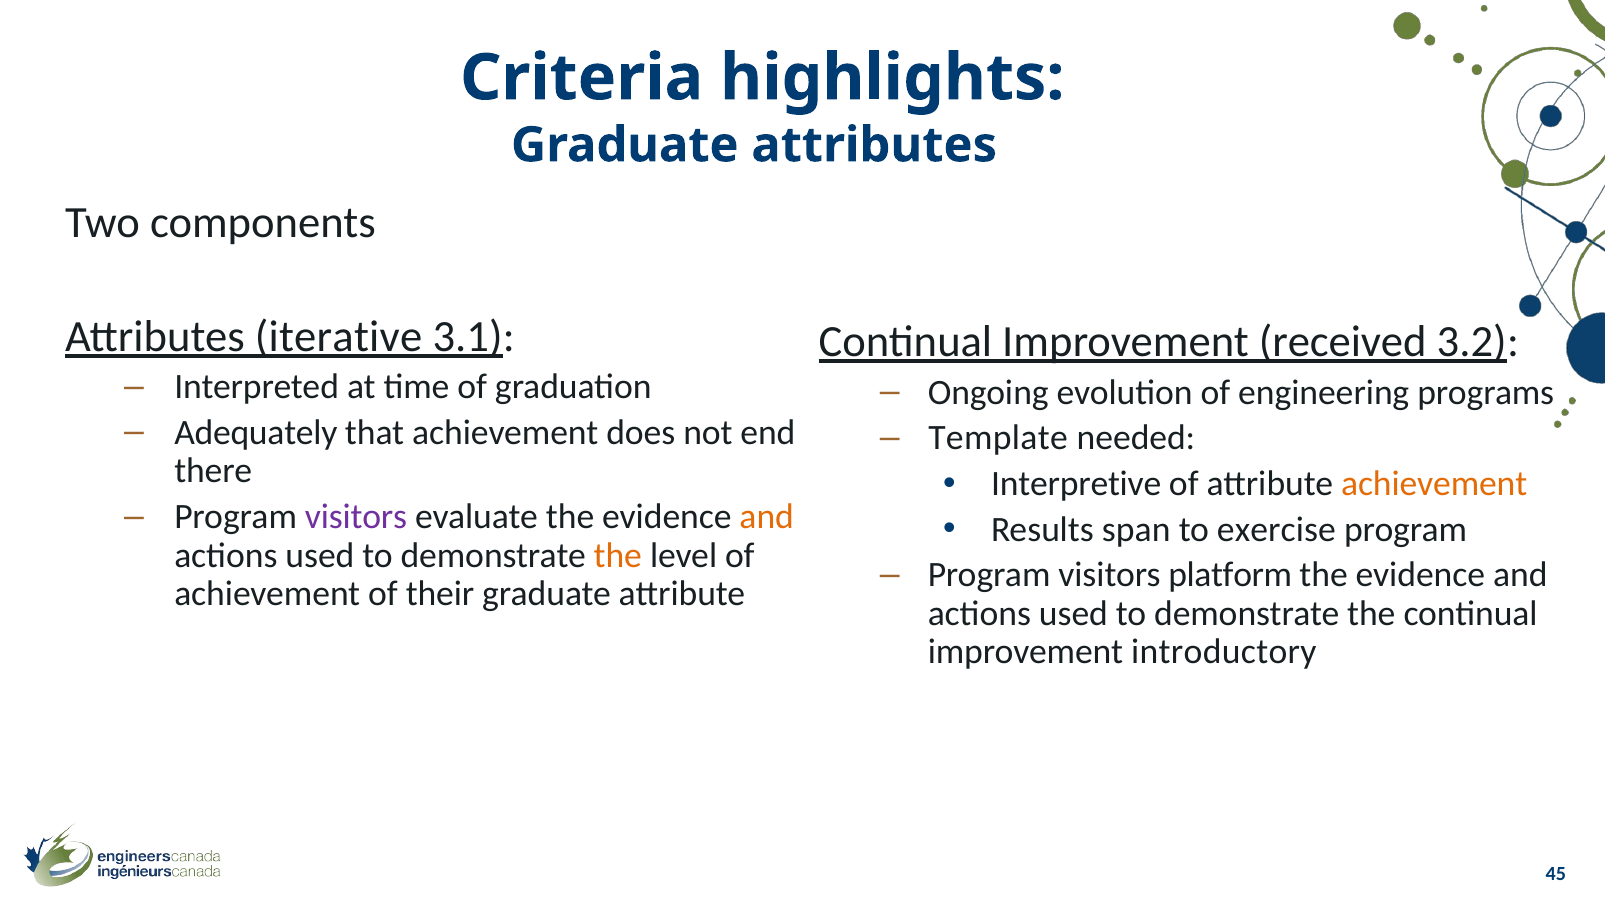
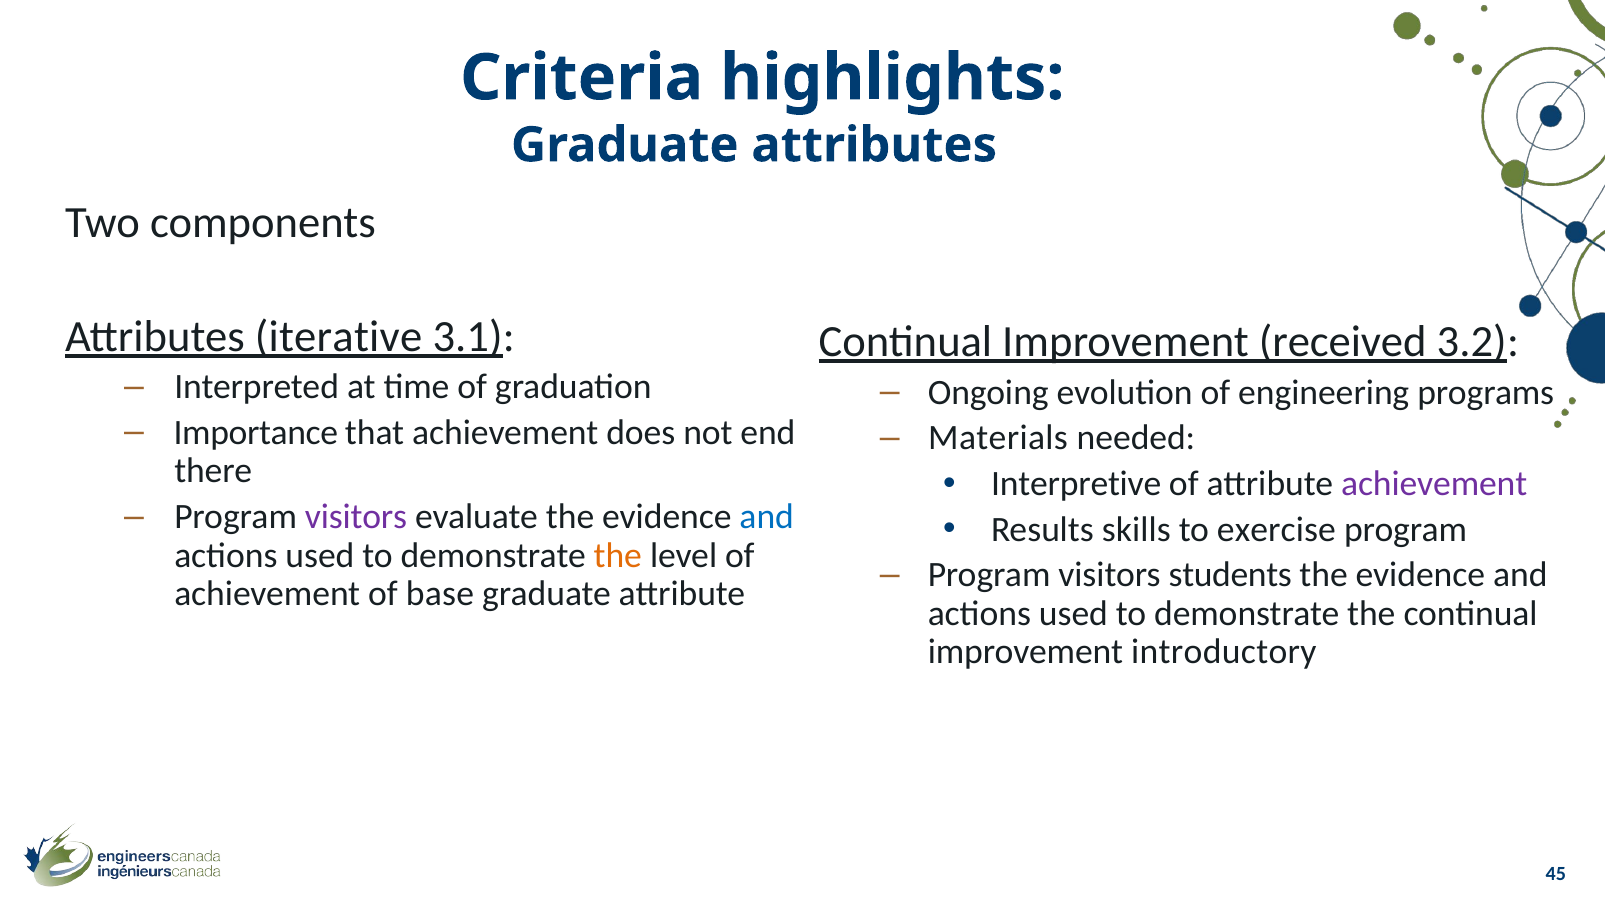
Adequately: Adequately -> Importance
Template: Template -> Materials
achievement at (1434, 484) colour: orange -> purple
and at (767, 517) colour: orange -> blue
span: span -> skills
platform: platform -> students
their: their -> base
